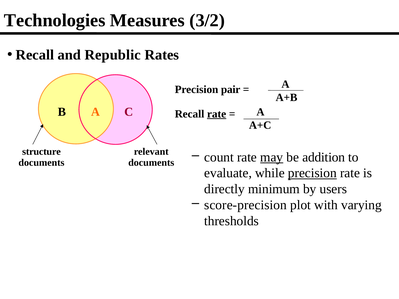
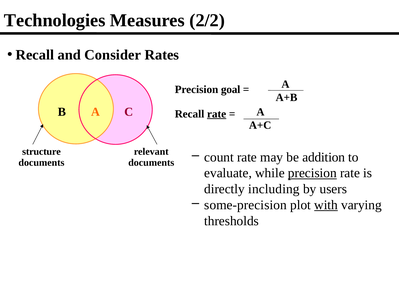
3/2: 3/2 -> 2/2
Republic: Republic -> Consider
pair: pair -> goal
may underline: present -> none
minimum: minimum -> including
score-precision: score-precision -> some-precision
with underline: none -> present
